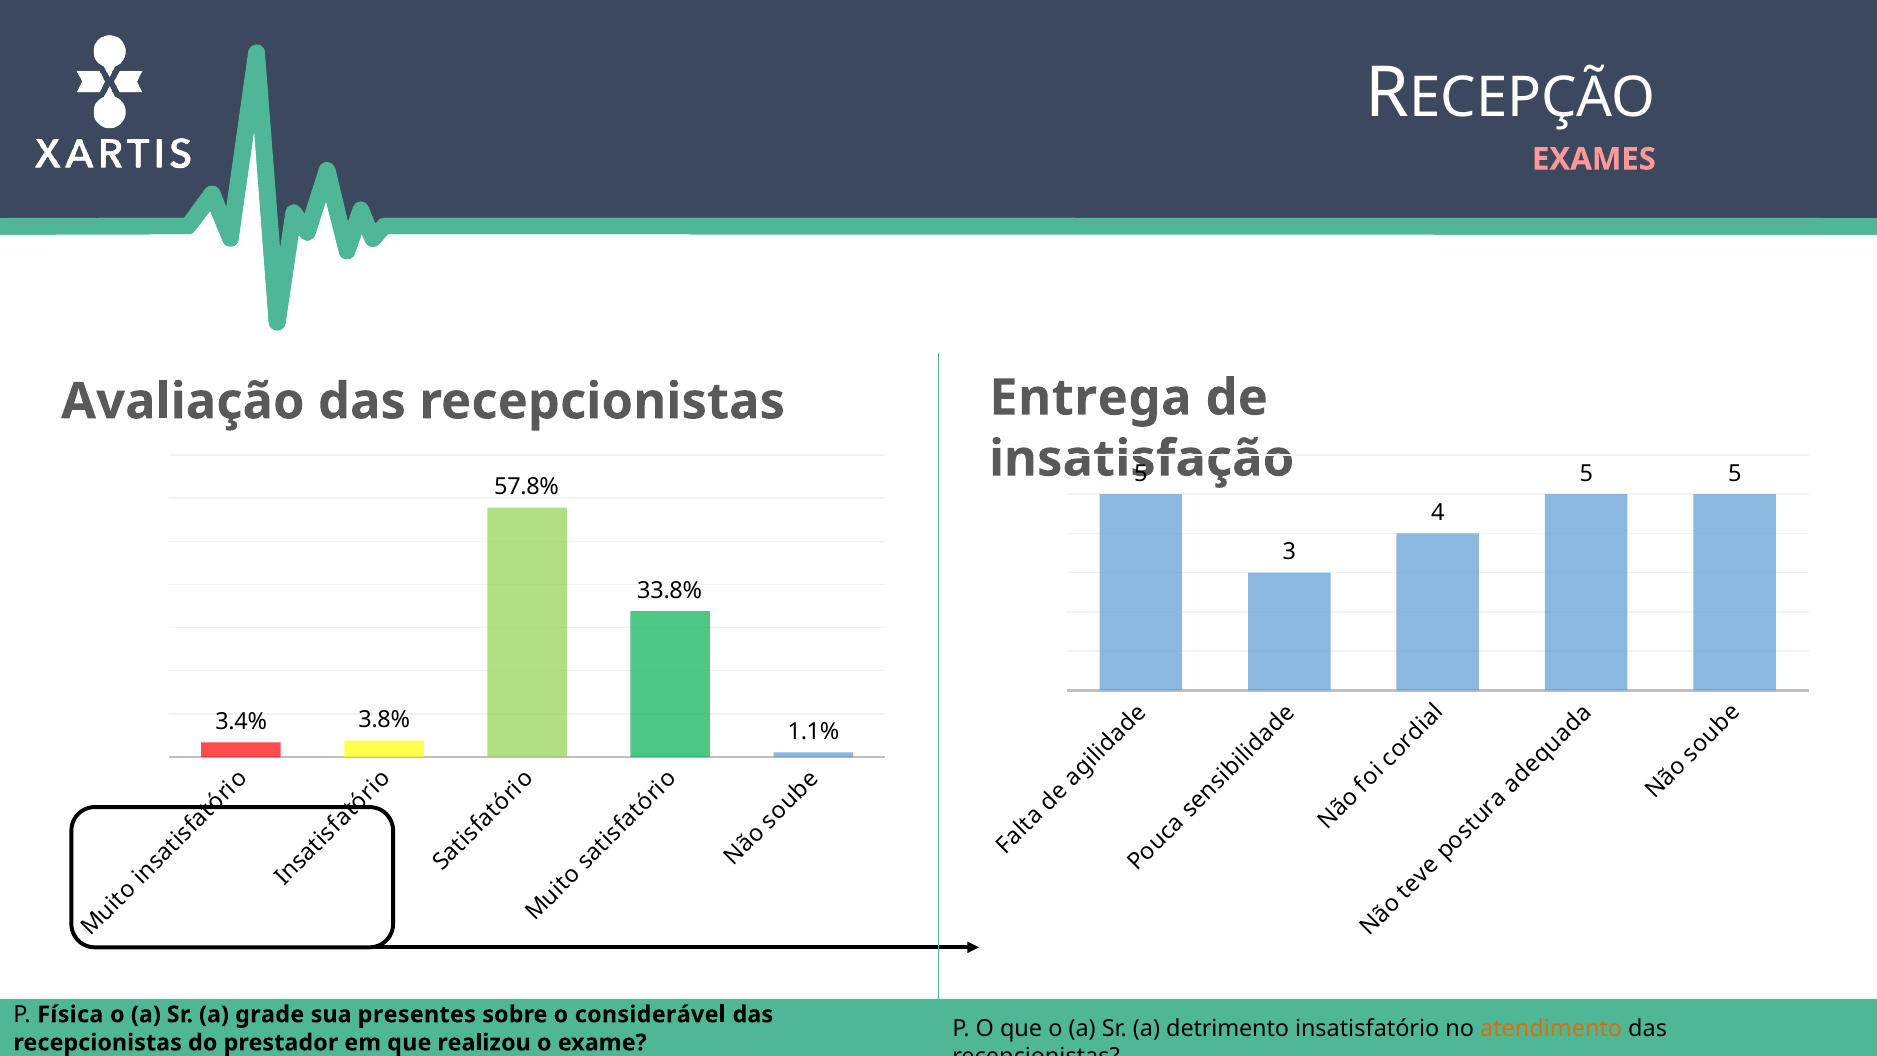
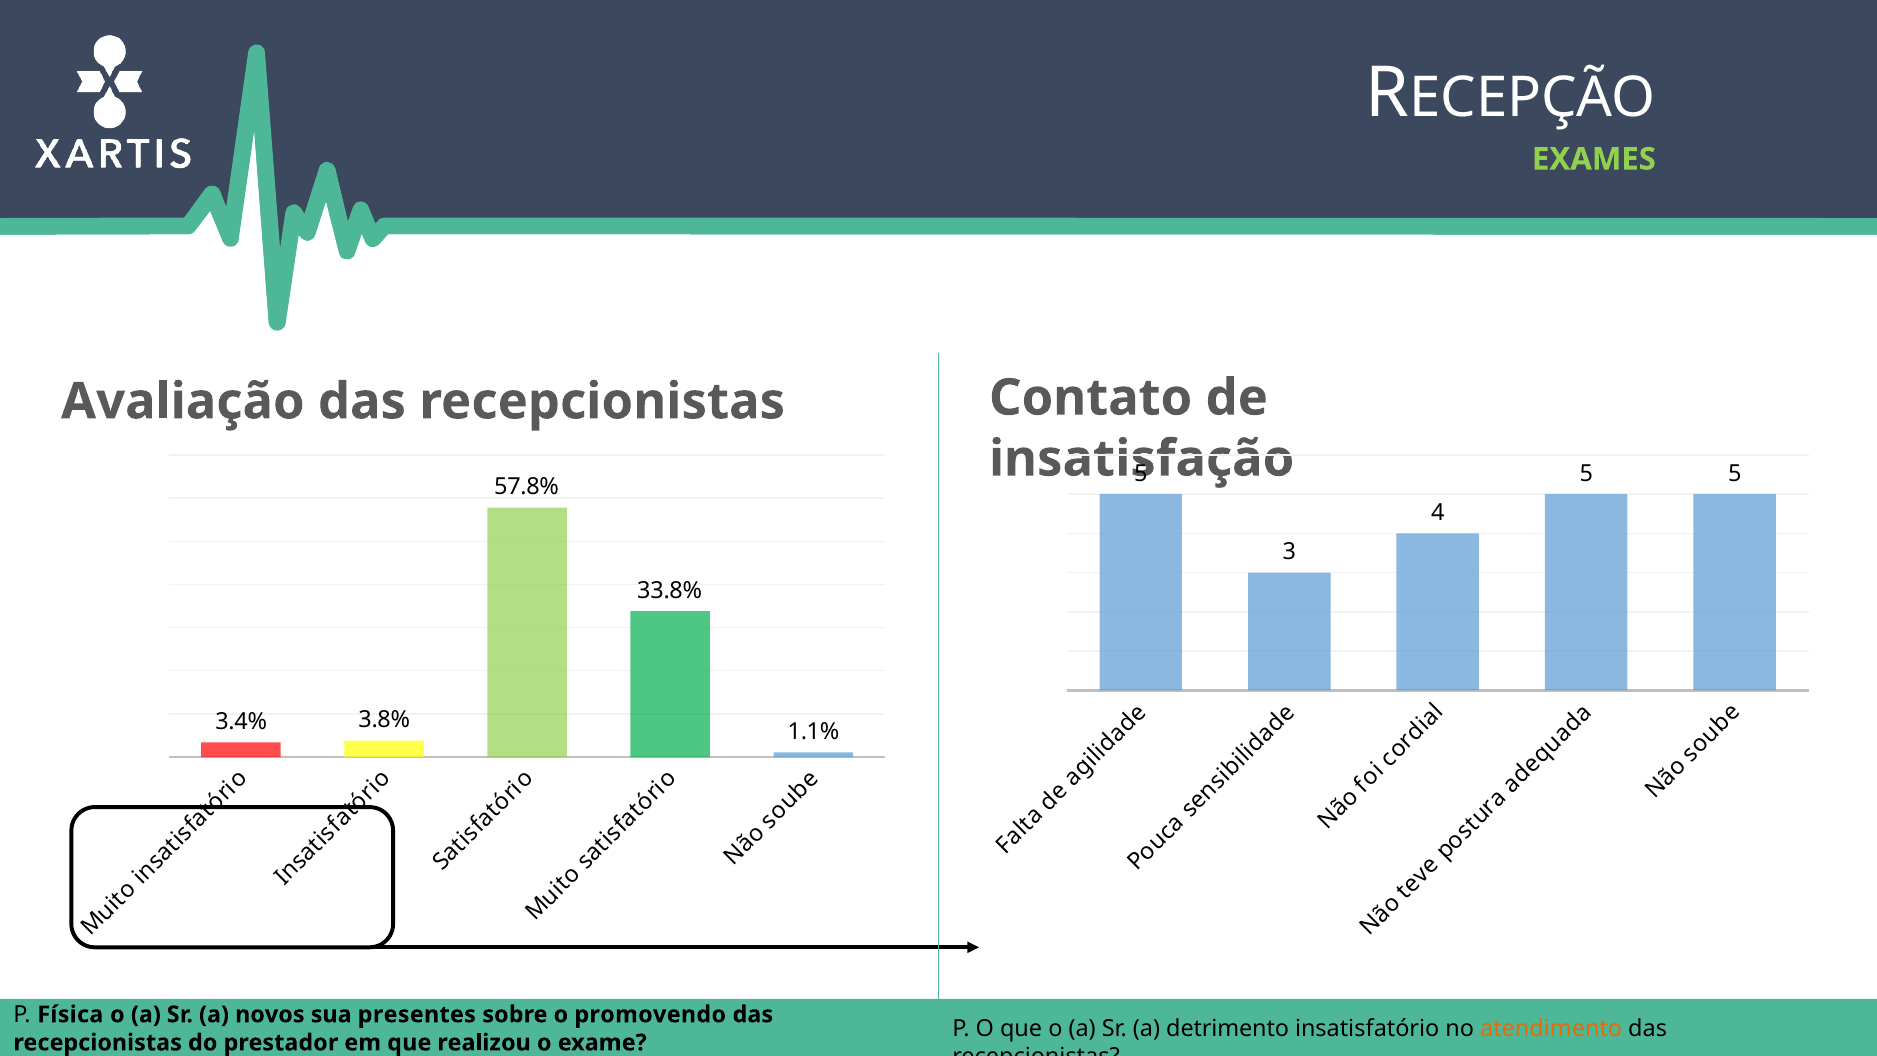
EXAMES colour: pink -> light green
Entrega: Entrega -> Contato
grade: grade -> novos
considerável: considerável -> promovendo
